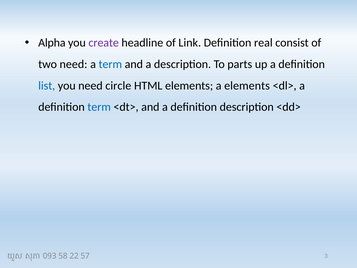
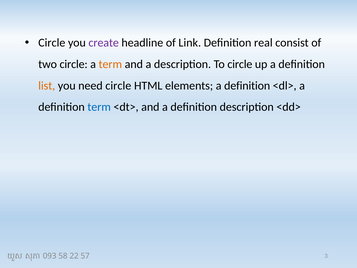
Alpha at (52, 43): Alpha -> Circle
two need: need -> circle
term at (110, 64) colour: blue -> orange
To parts: parts -> circle
list colour: blue -> orange
elements a elements: elements -> definition
